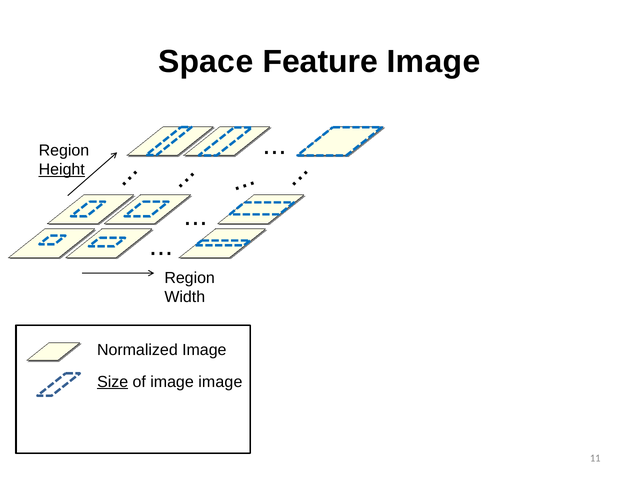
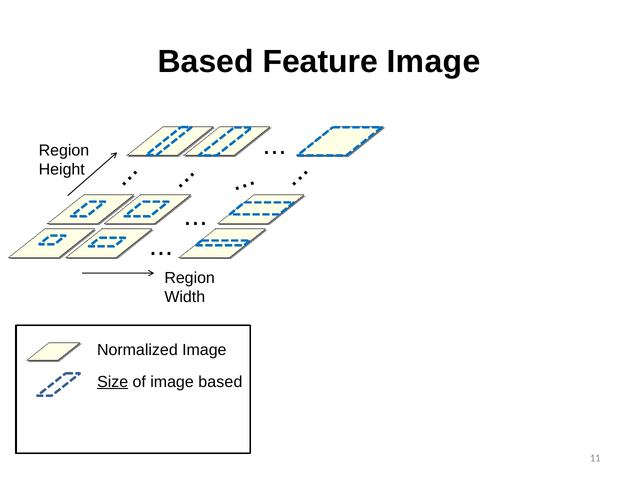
Space at (206, 61): Space -> Based
Height underline: present -> none
image image: image -> based
